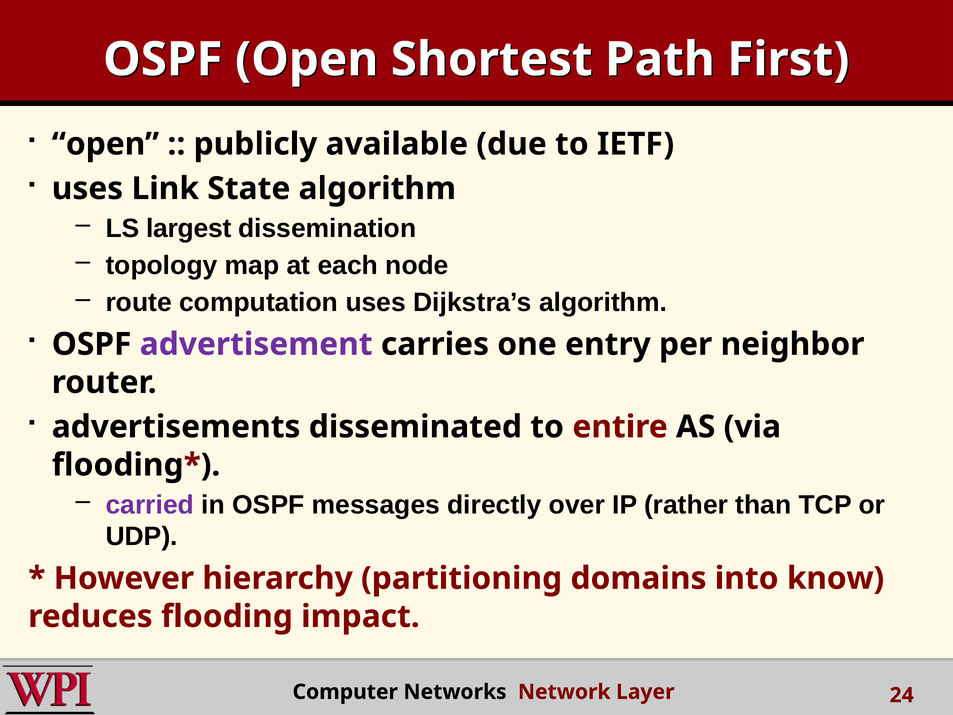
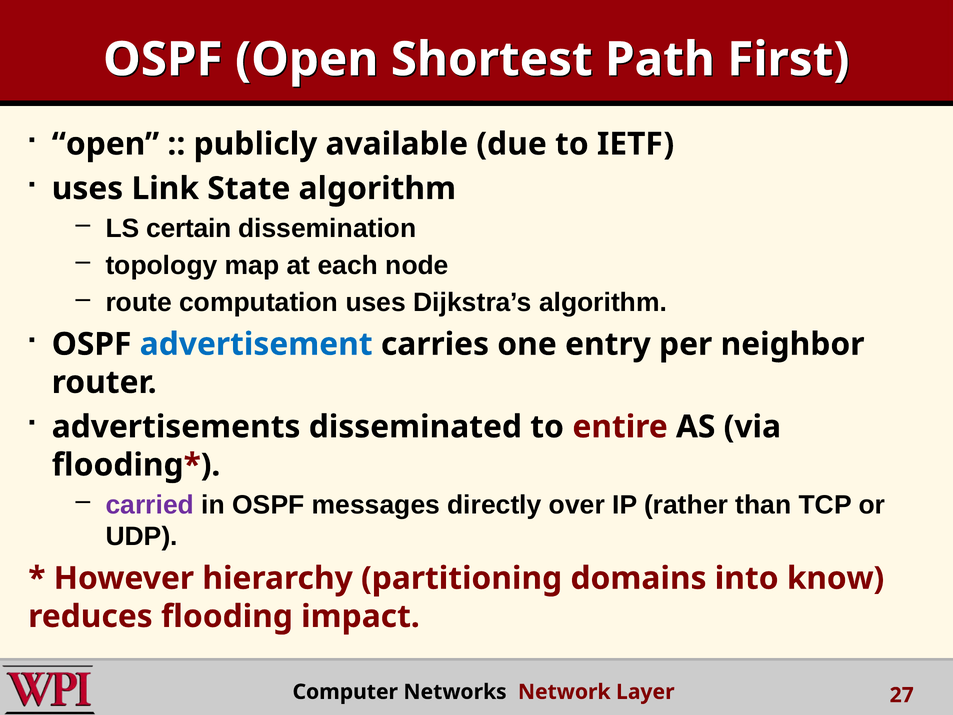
largest: largest -> certain
advertisement colour: purple -> blue
24: 24 -> 27
